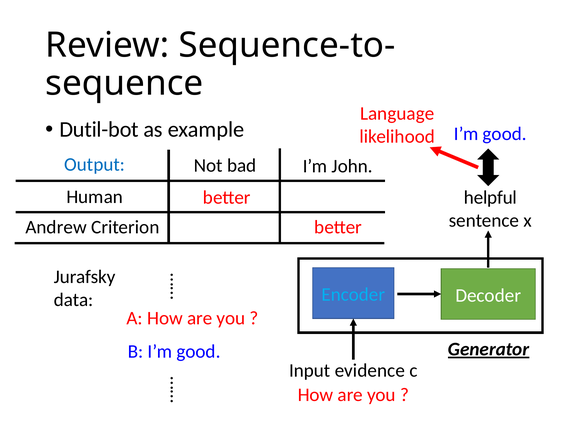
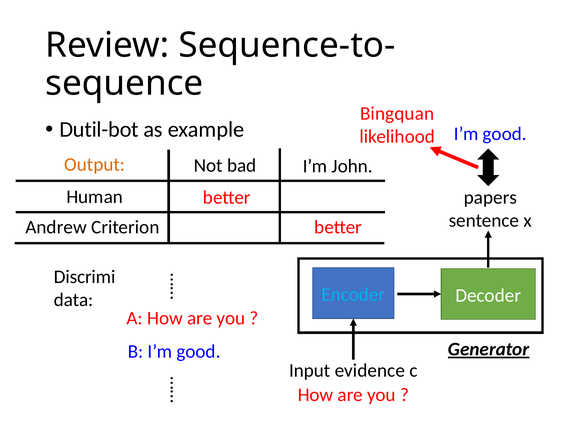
Language: Language -> Bingquan
Output colour: blue -> orange
helpful: helpful -> papers
Jurafsky: Jurafsky -> Discrimi
